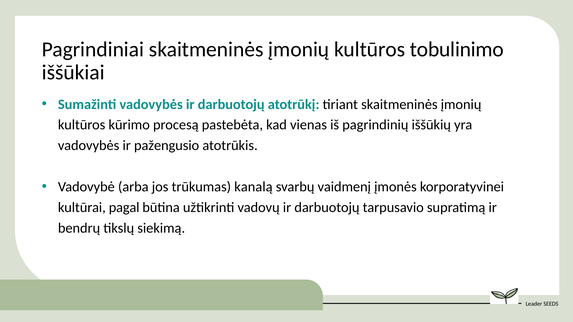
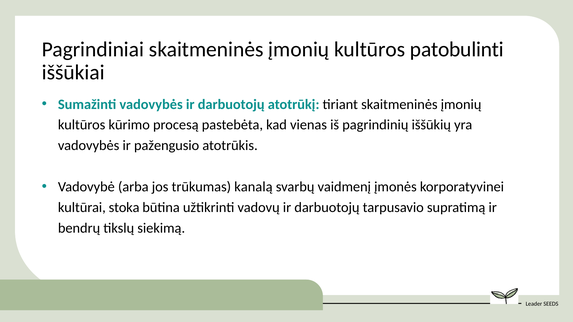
tobulinimo: tobulinimo -> patobulinti
pagal: pagal -> stoka
